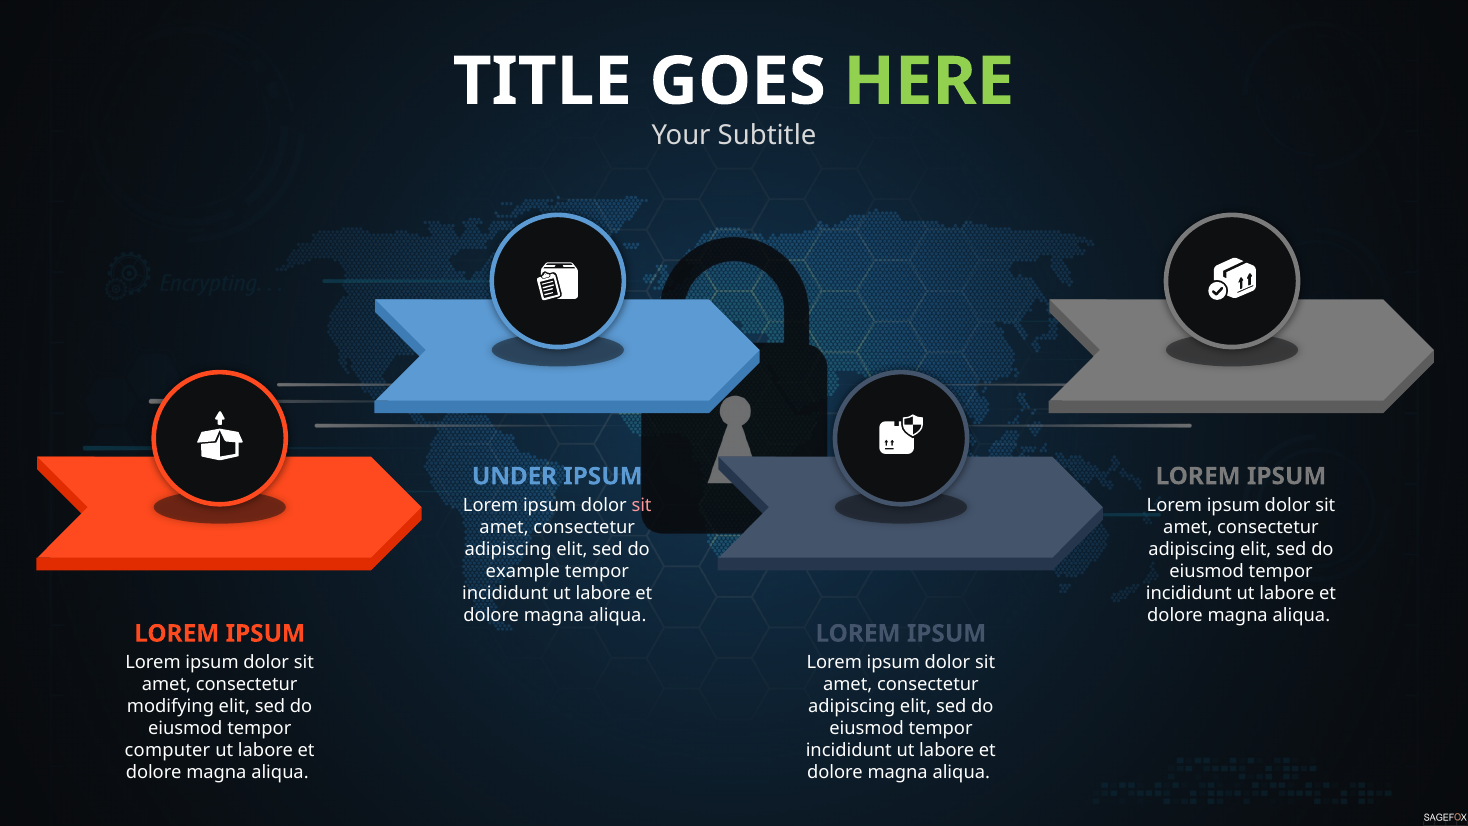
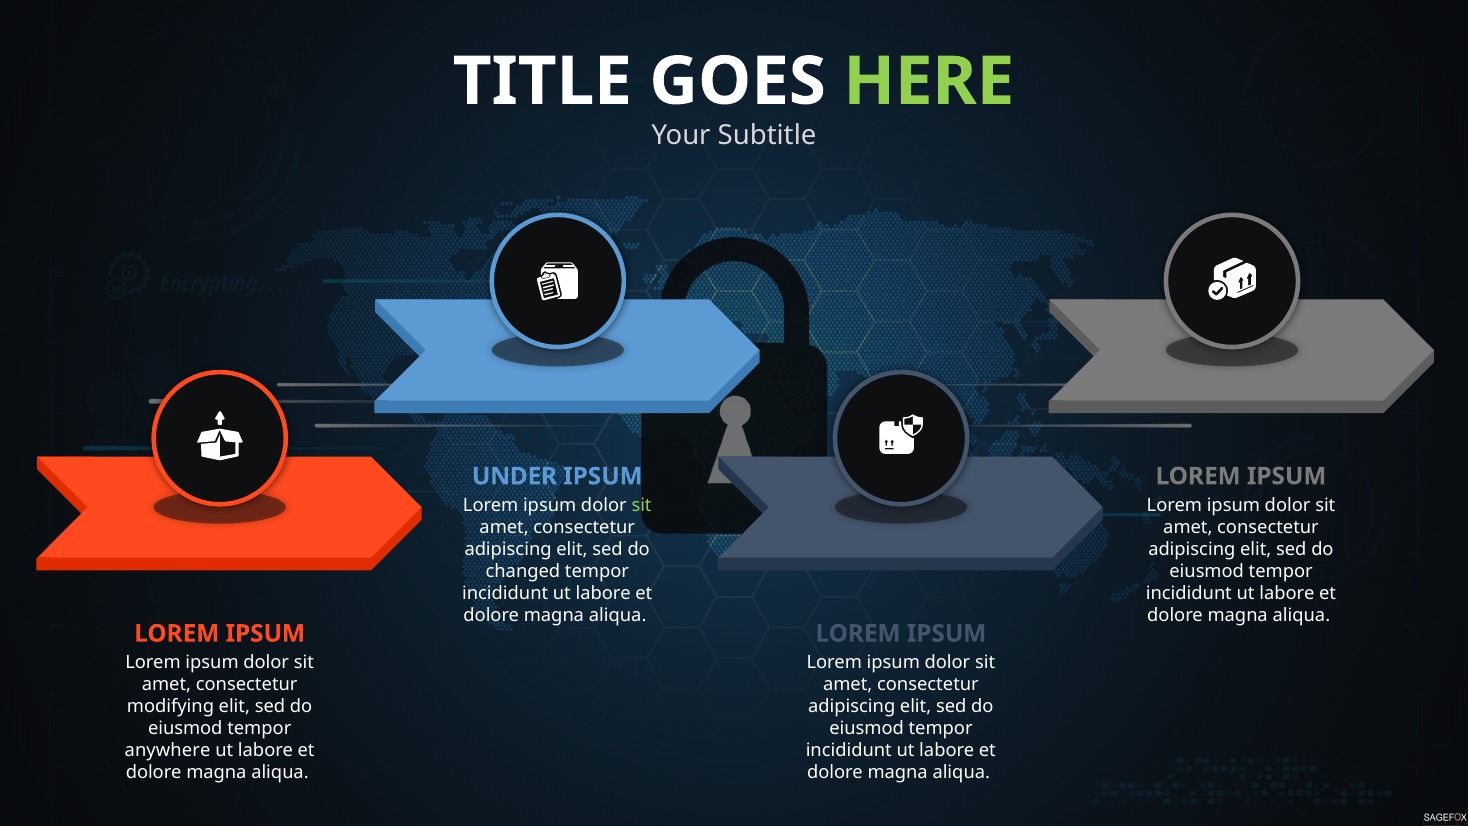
sit at (642, 505) colour: pink -> light green
example: example -> changed
computer: computer -> anywhere
